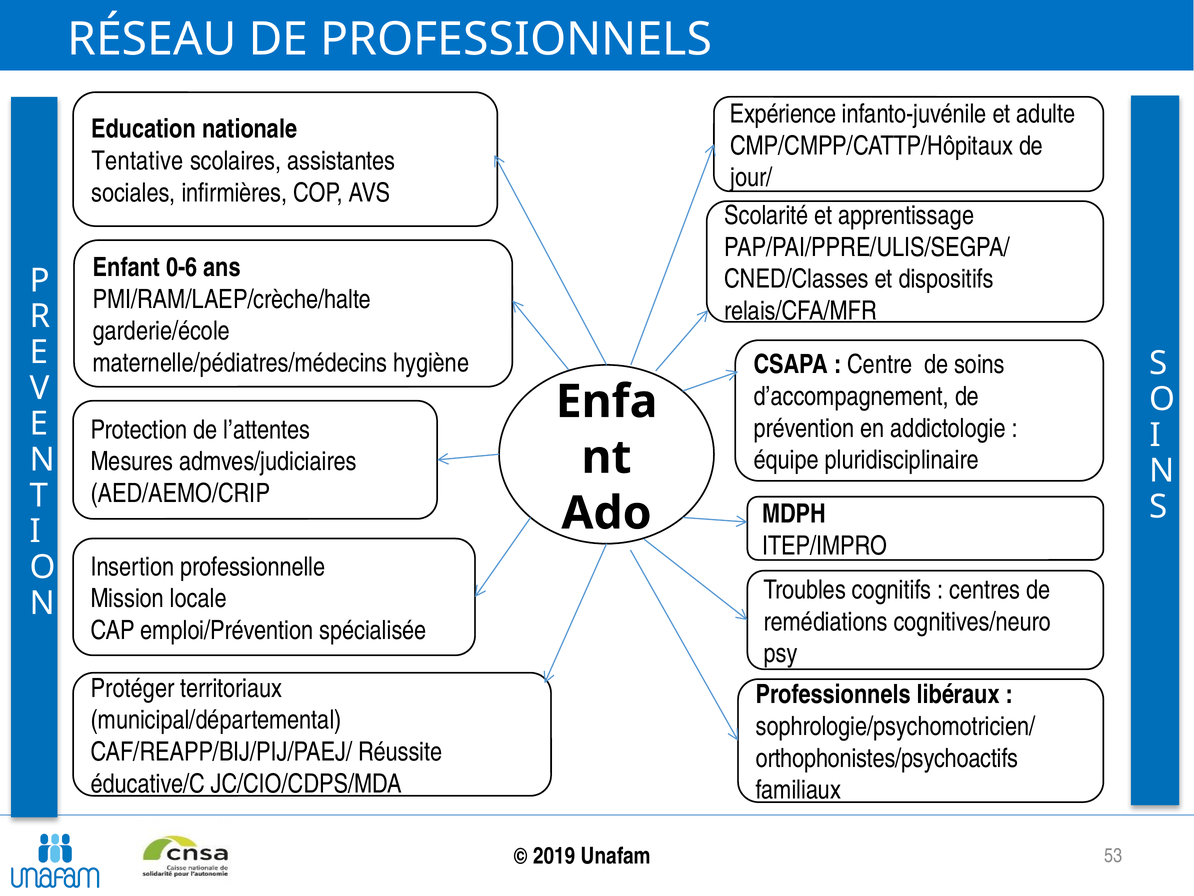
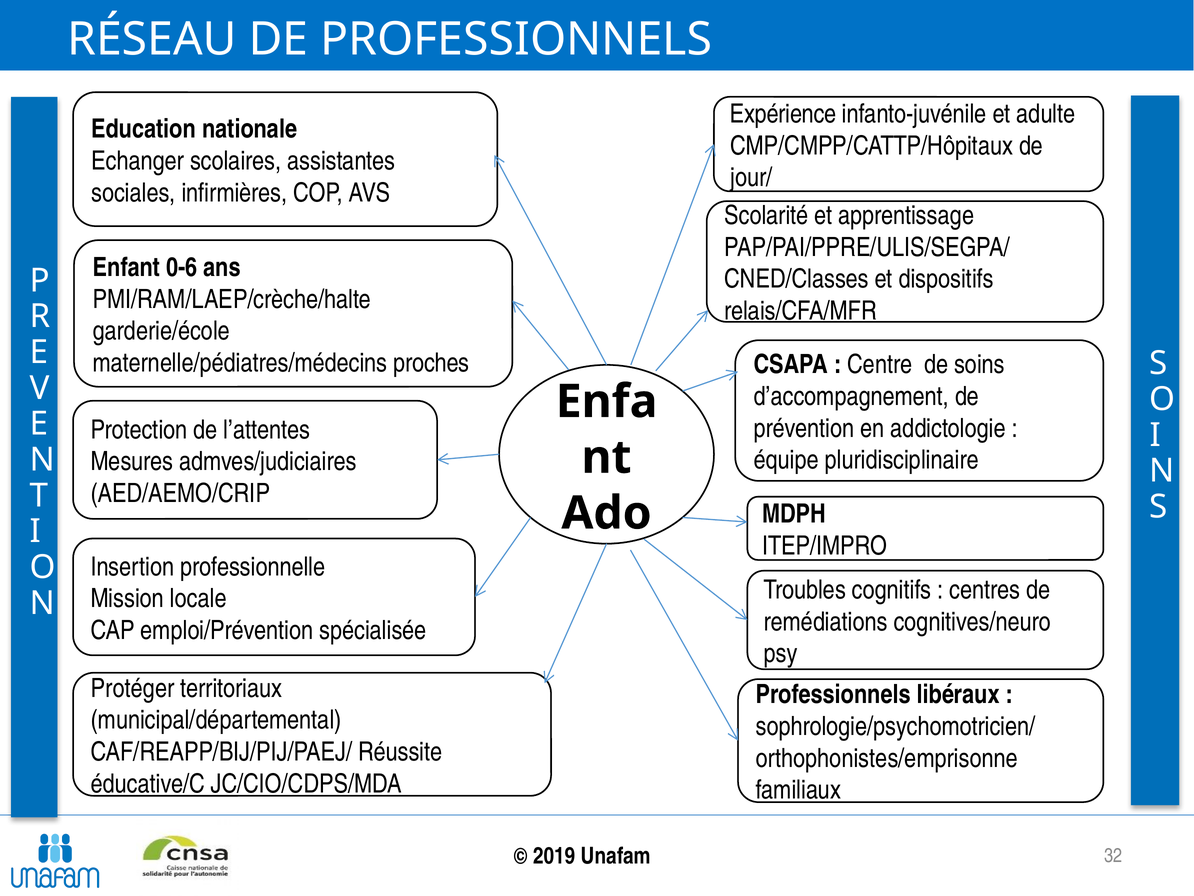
Tentative: Tentative -> Echanger
hygiène: hygiène -> proches
orthophonistes/psychoactifs: orthophonistes/psychoactifs -> orthophonistes/emprisonne
53: 53 -> 32
